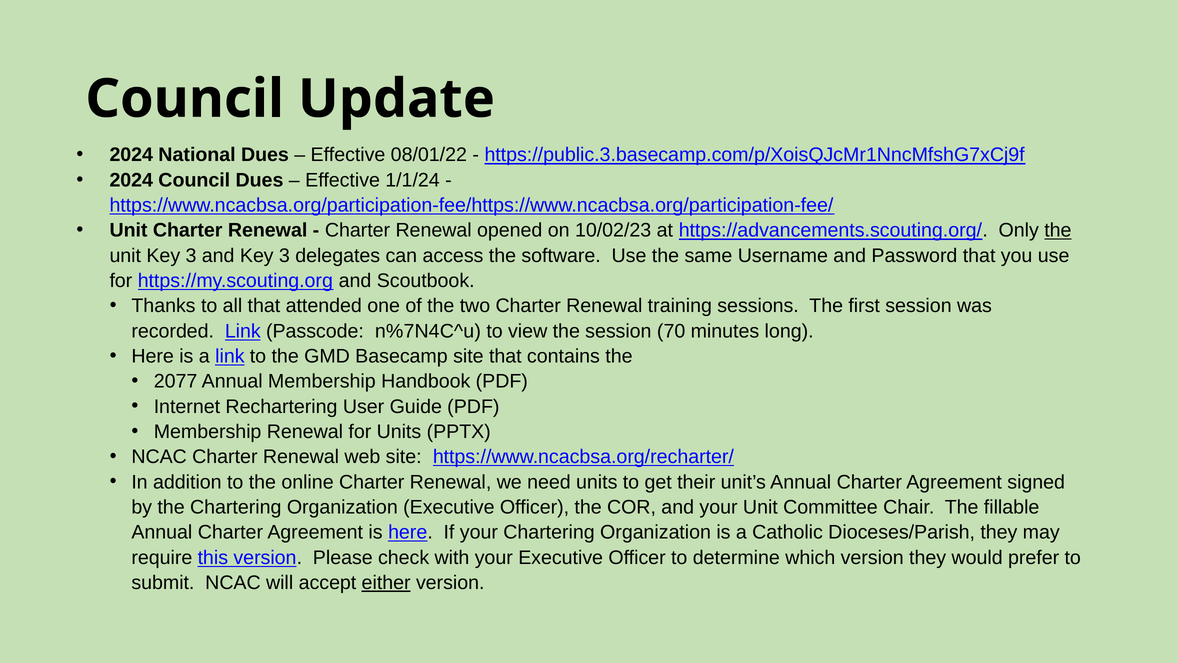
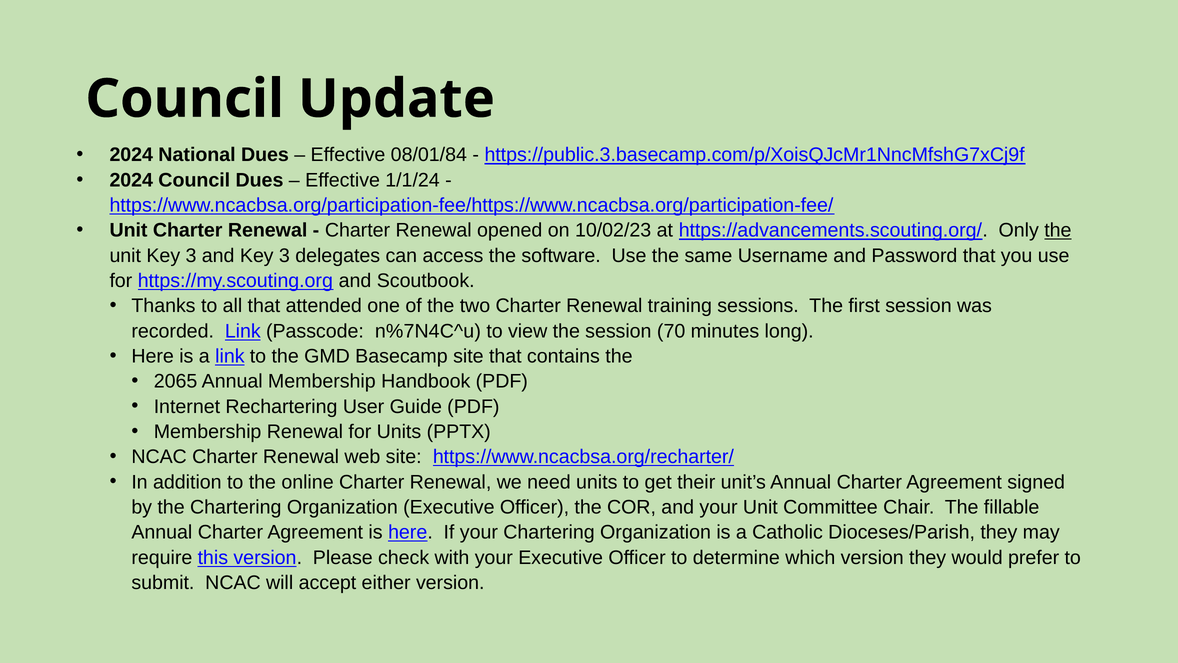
08/01/22: 08/01/22 -> 08/01/84
2077: 2077 -> 2065
either underline: present -> none
